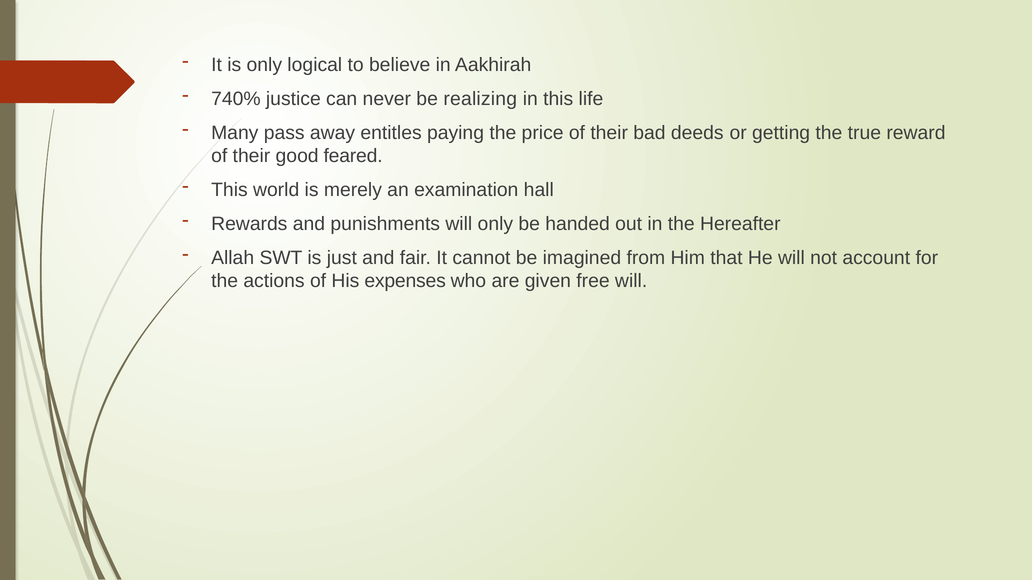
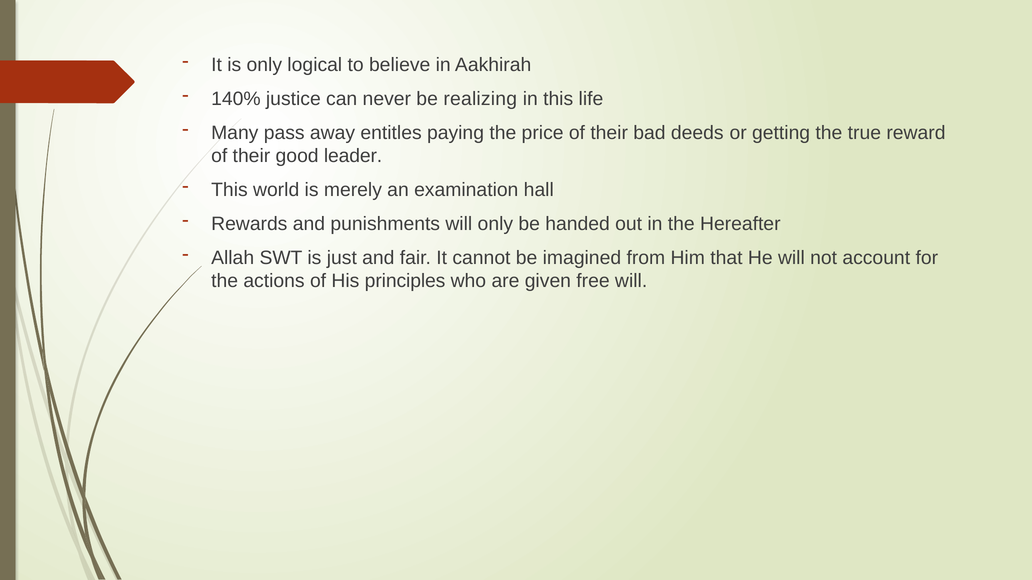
740%: 740% -> 140%
feared: feared -> leader
expenses: expenses -> principles
